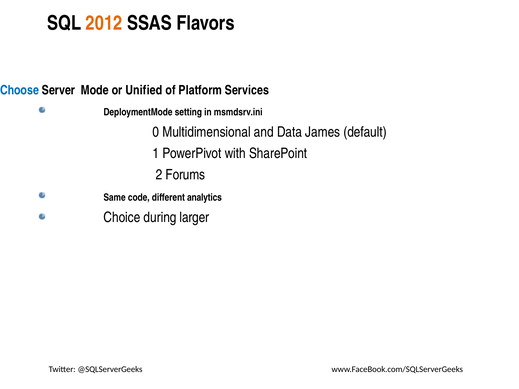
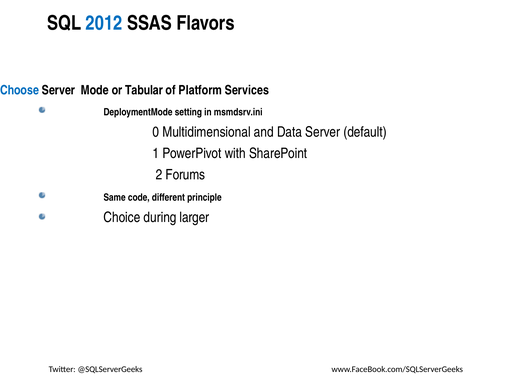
2012 colour: orange -> blue
Unified: Unified -> Tabular
Data James: James -> Server
analytics: analytics -> principle
